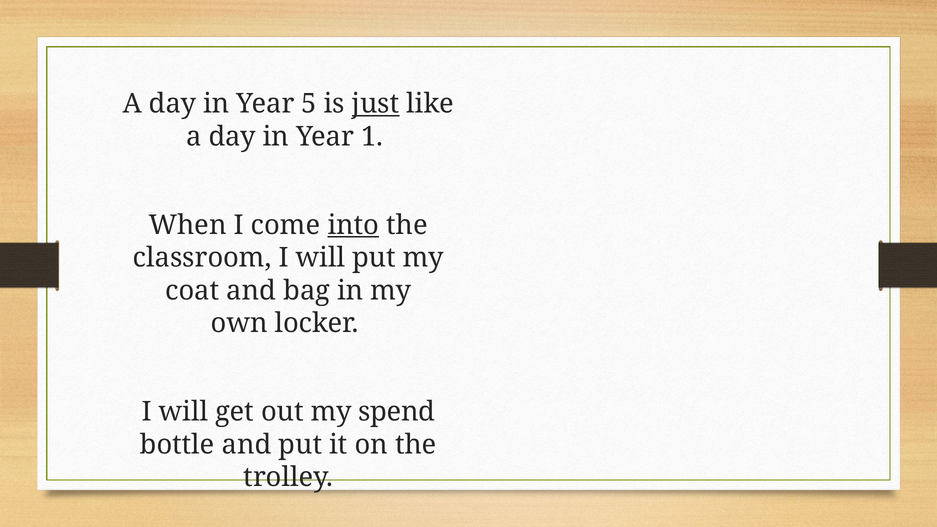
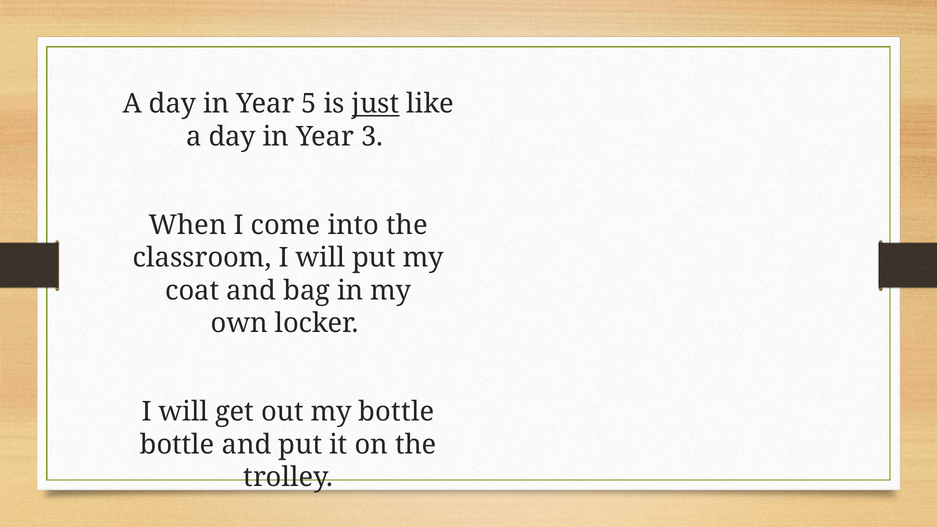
1: 1 -> 3
into underline: present -> none
my spend: spend -> bottle
